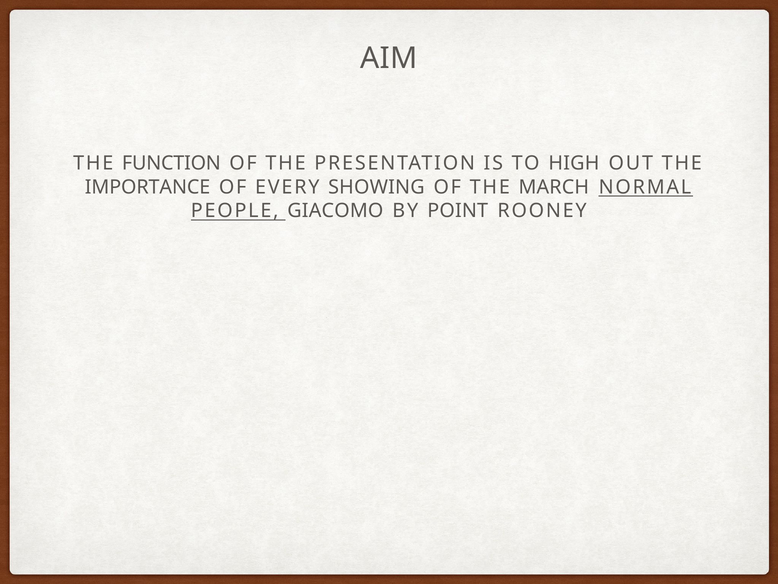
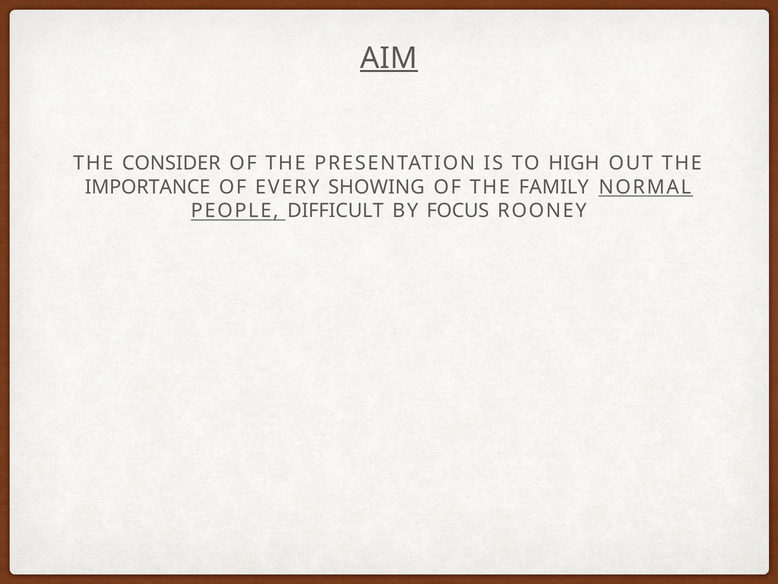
AIM underline: none -> present
FUNCTION: FUNCTION -> CONSIDER
MARCH: MARCH -> FAMILY
GIACOMO: GIACOMO -> DIFFICULT
POINT: POINT -> FOCUS
